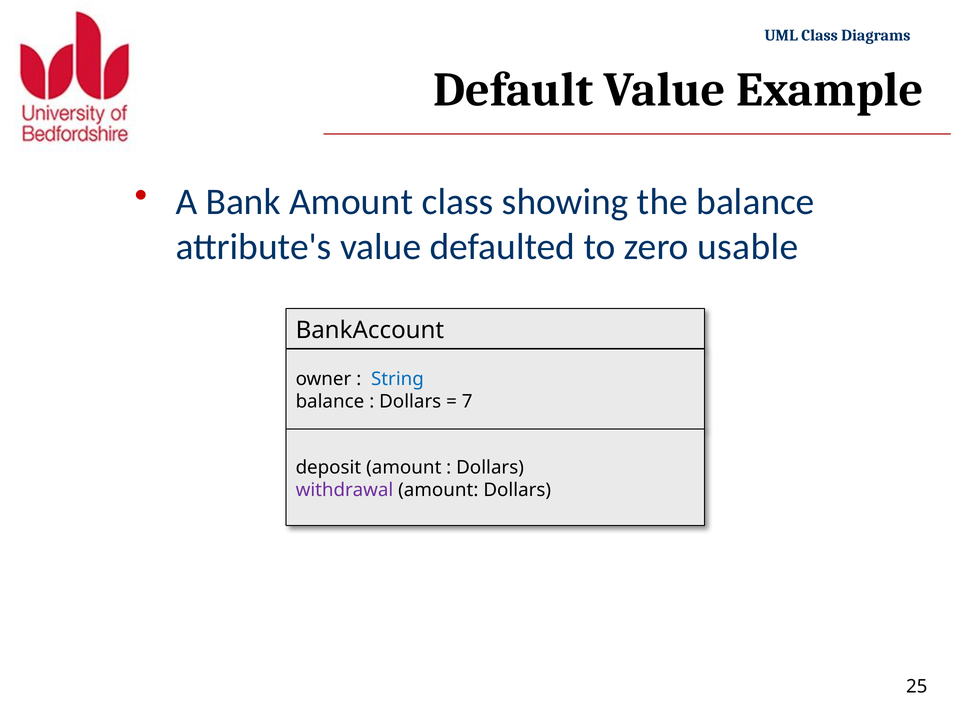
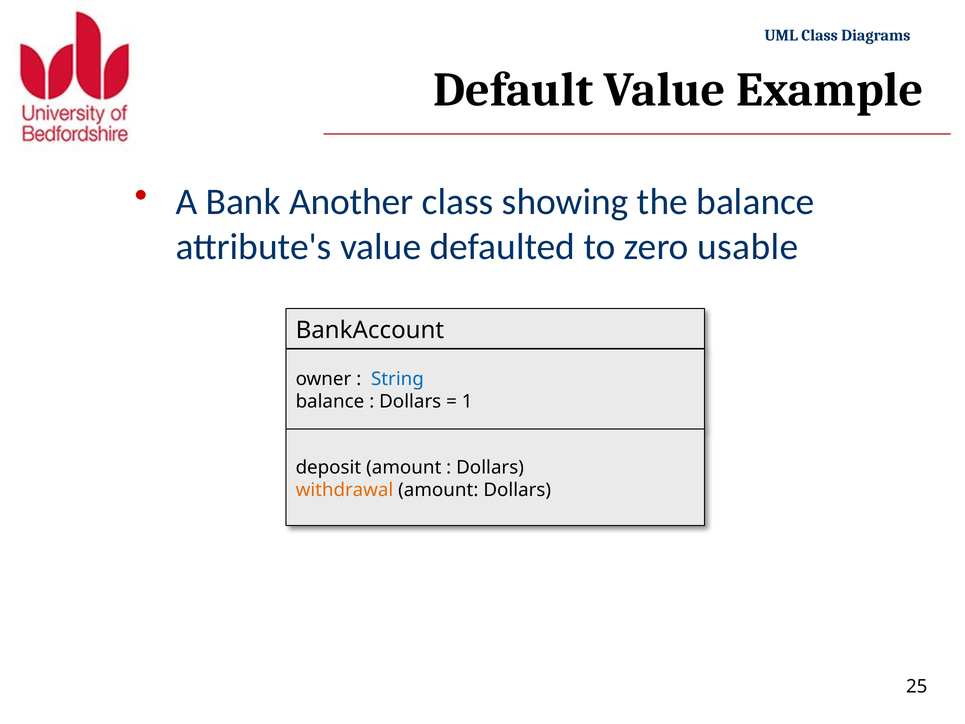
Bank Amount: Amount -> Another
7: 7 -> 1
withdrawal colour: purple -> orange
